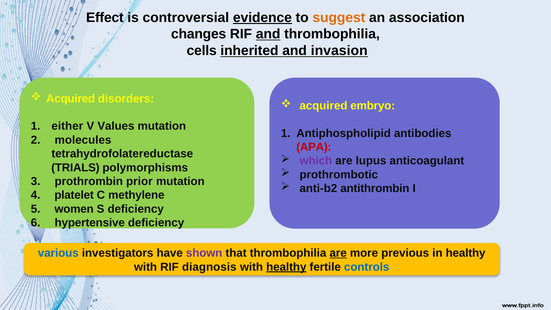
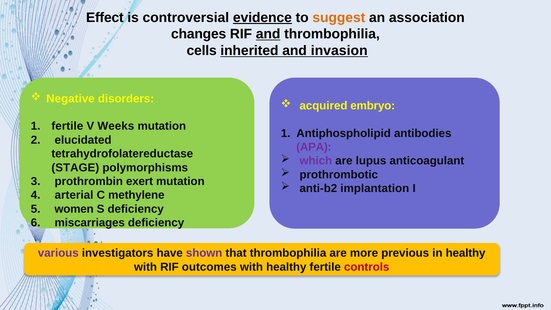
Acquired at (71, 99): Acquired -> Negative
either at (67, 126): either -> fertile
Values: Values -> Weeks
molecules: molecules -> elucidated
APA colour: red -> purple
TRIALS: TRIALS -> STAGE
prior: prior -> exert
antithrombin: antithrombin -> implantation
platelet: platelet -> arterial
hypertensive: hypertensive -> miscarriages
various colour: blue -> purple
are at (338, 253) underline: present -> none
diagnosis: diagnosis -> outcomes
healthy at (286, 267) underline: present -> none
controls colour: blue -> red
